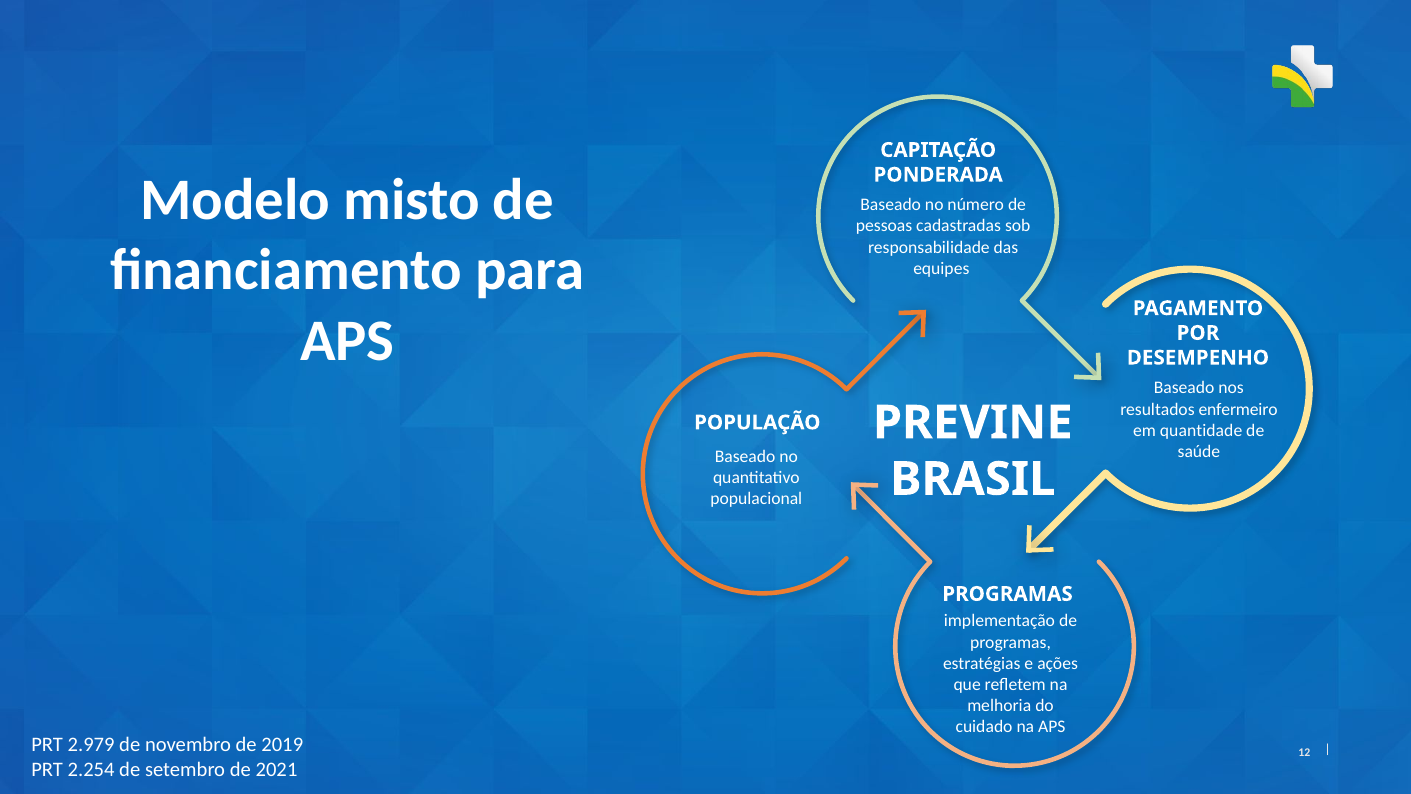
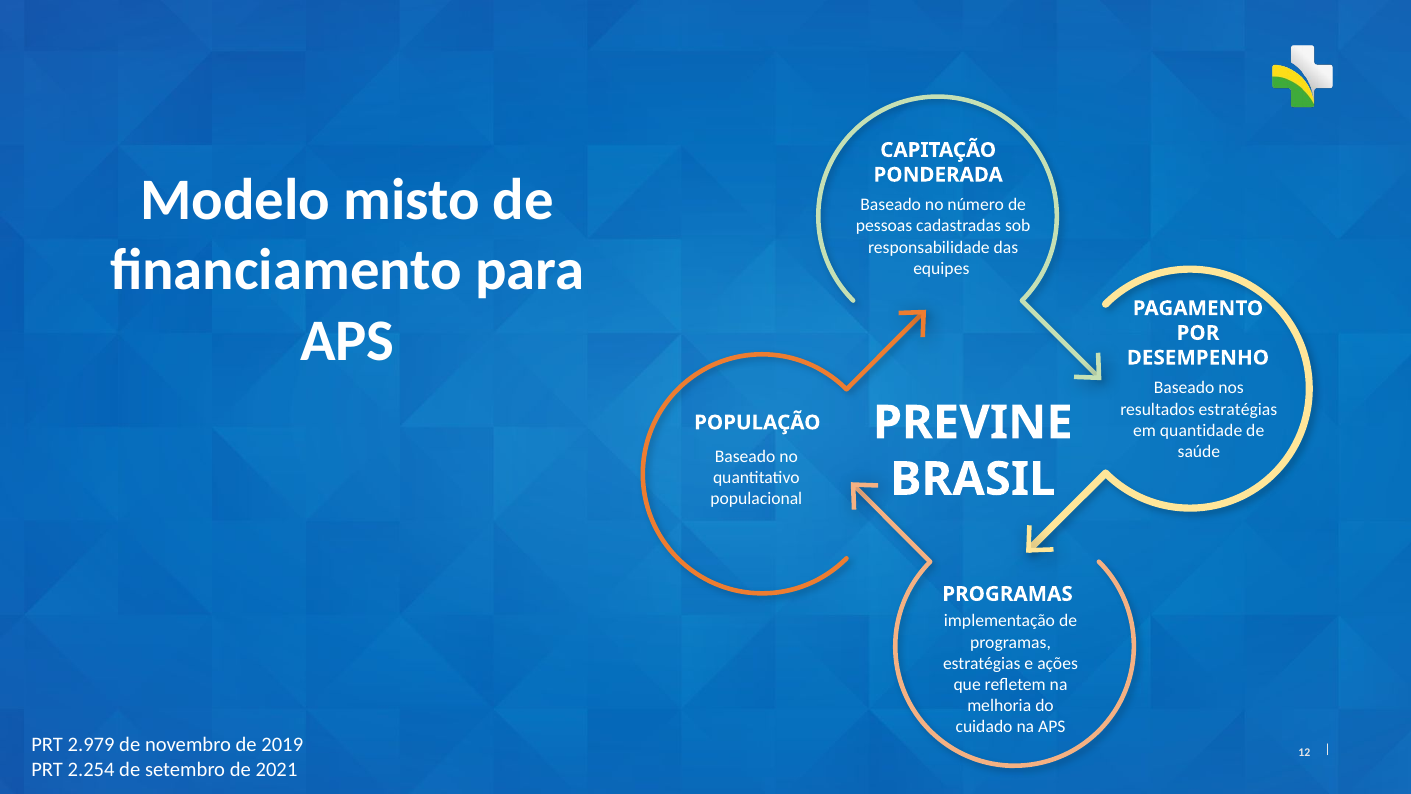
resultados enfermeiro: enfermeiro -> estratégias
